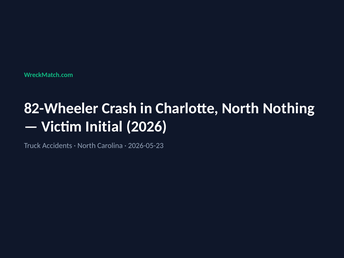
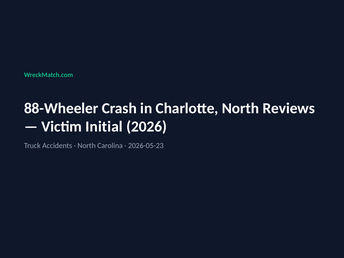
82-Wheeler: 82-Wheeler -> 88-Wheeler
Nothing: Nothing -> Reviews
